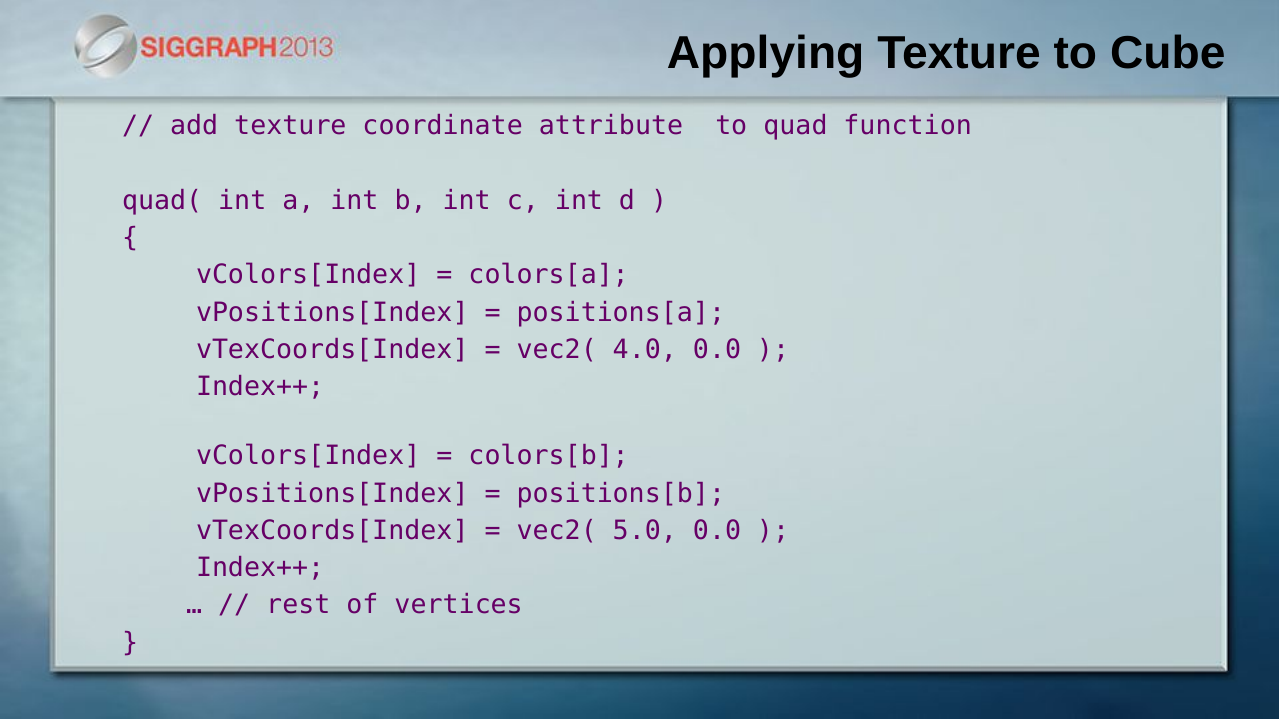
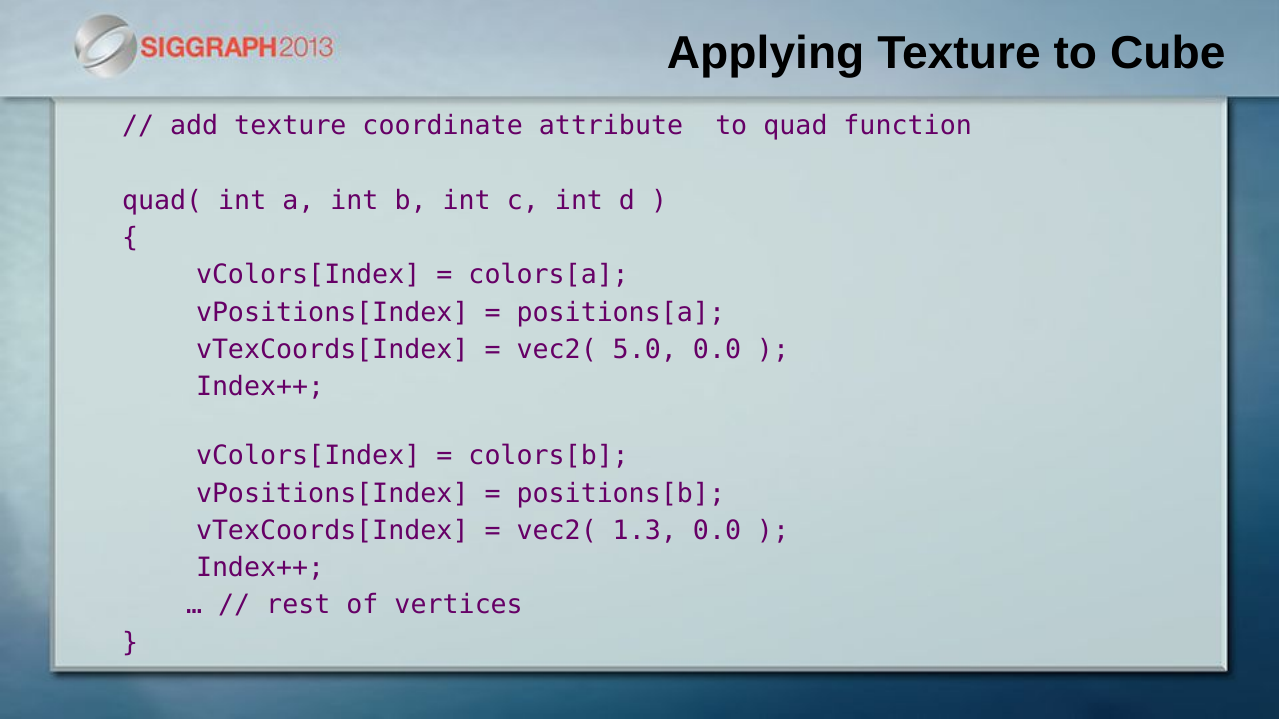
4.0: 4.0 -> 5.0
5.0: 5.0 -> 1.3
